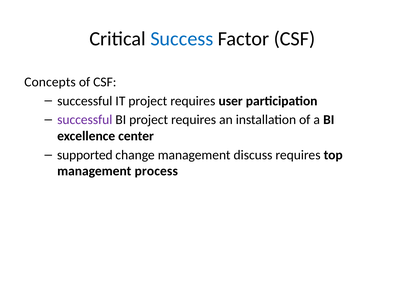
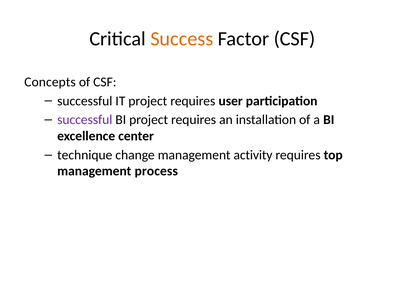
Success colour: blue -> orange
supported: supported -> technique
discuss: discuss -> activity
